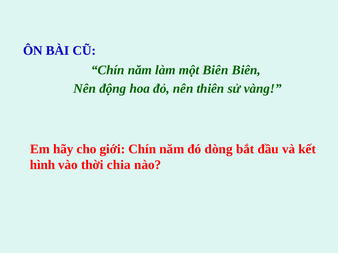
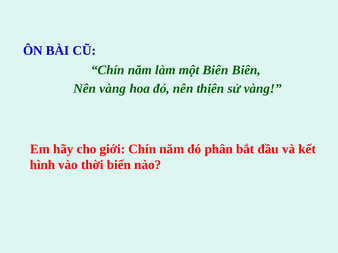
Nên động: động -> vàng
dòng: dòng -> phân
chia: chia -> biến
